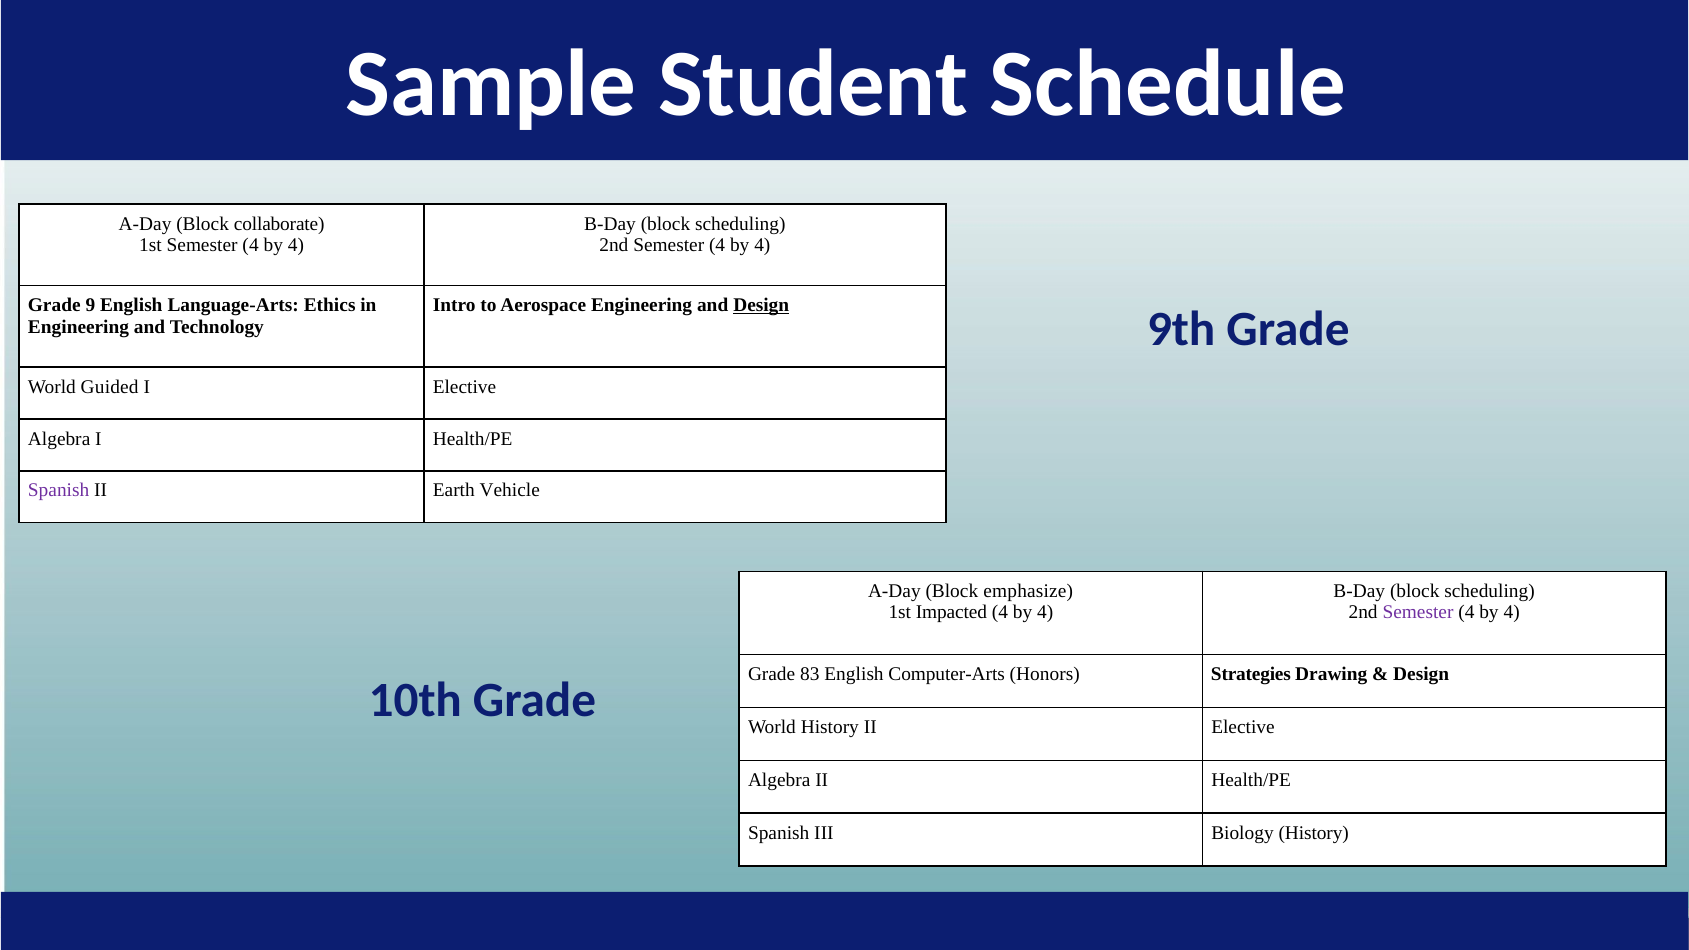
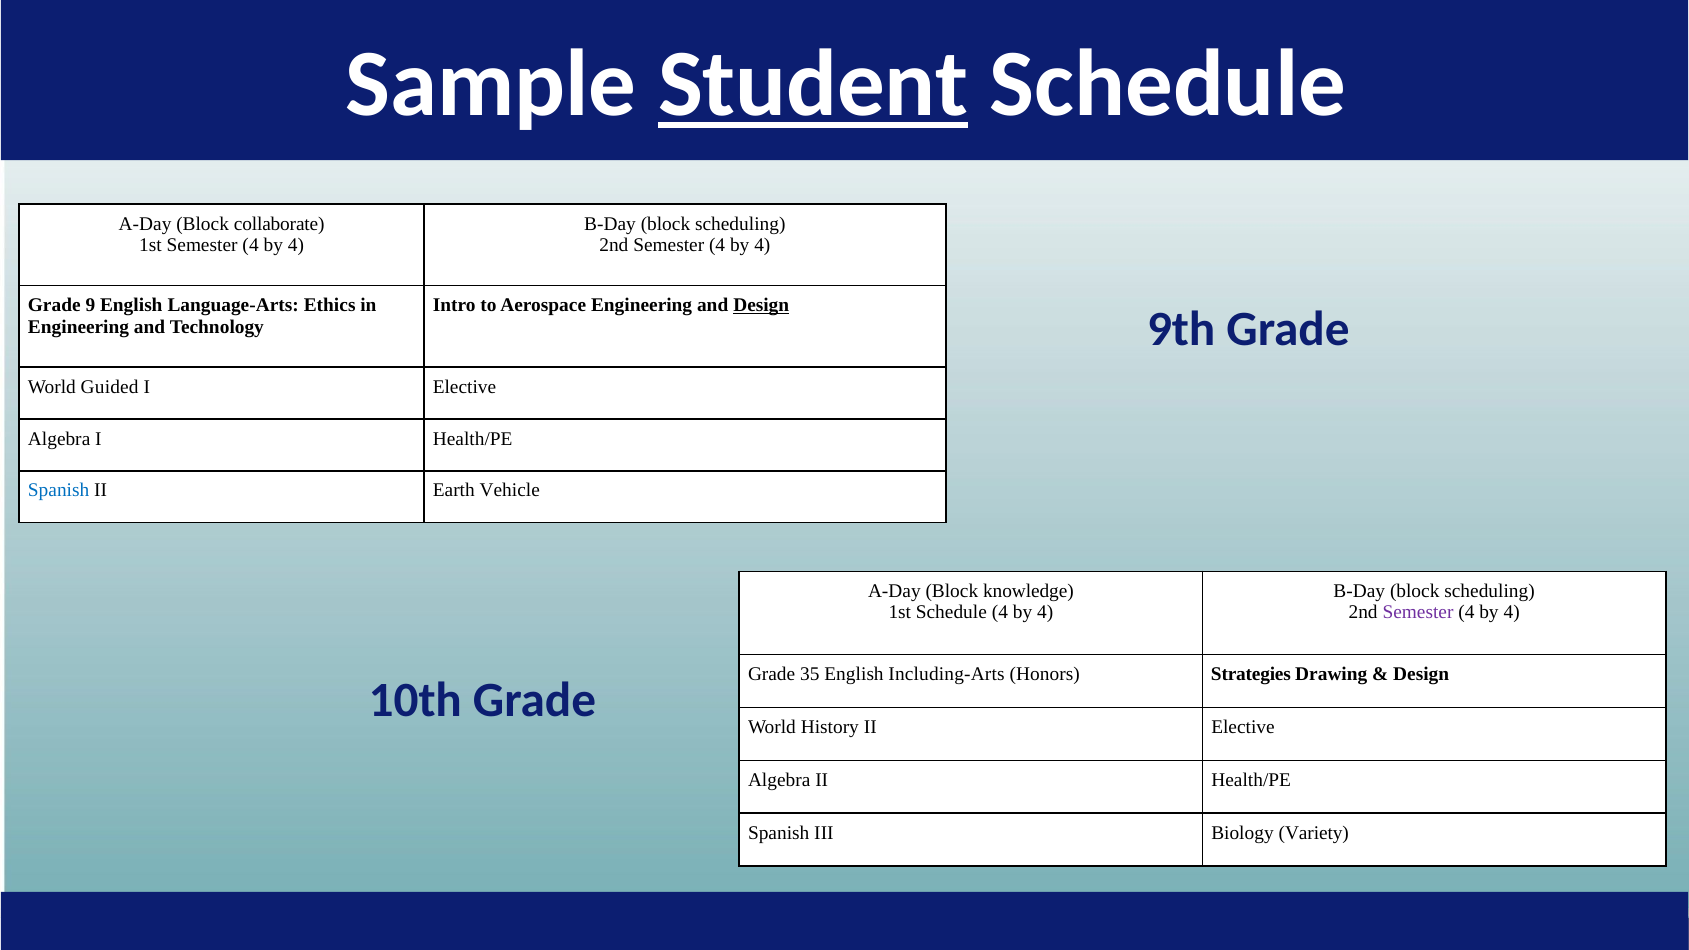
Student underline: none -> present
Spanish at (59, 491) colour: purple -> blue
emphasize: emphasize -> knowledge
1st Impacted: Impacted -> Schedule
83: 83 -> 35
Computer-Arts: Computer-Arts -> Including-Arts
Biology History: History -> Variety
